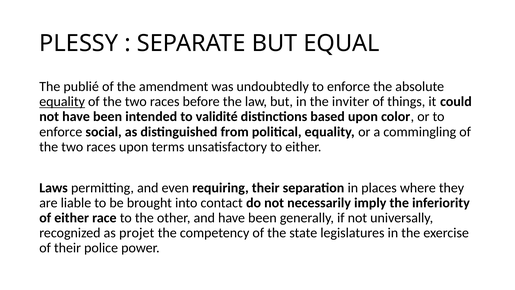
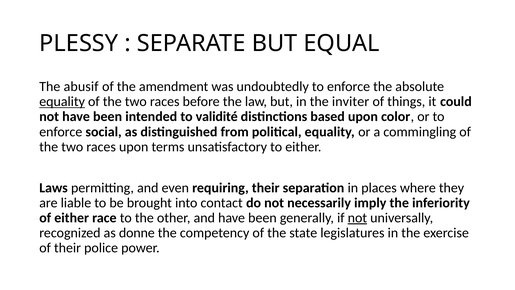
publié: publié -> abusif
not at (357, 218) underline: none -> present
projet: projet -> donne
